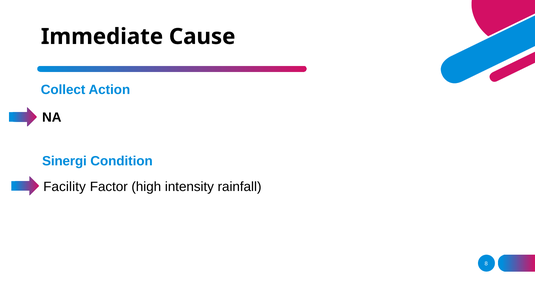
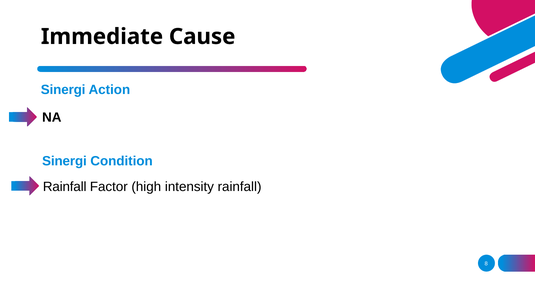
Collect at (63, 90): Collect -> Sinergi
Facility at (65, 187): Facility -> Rainfall
